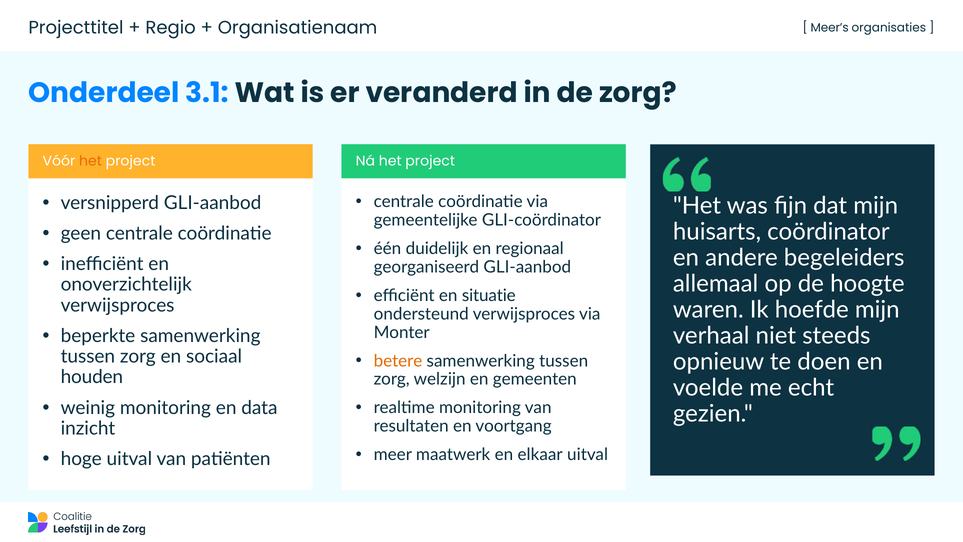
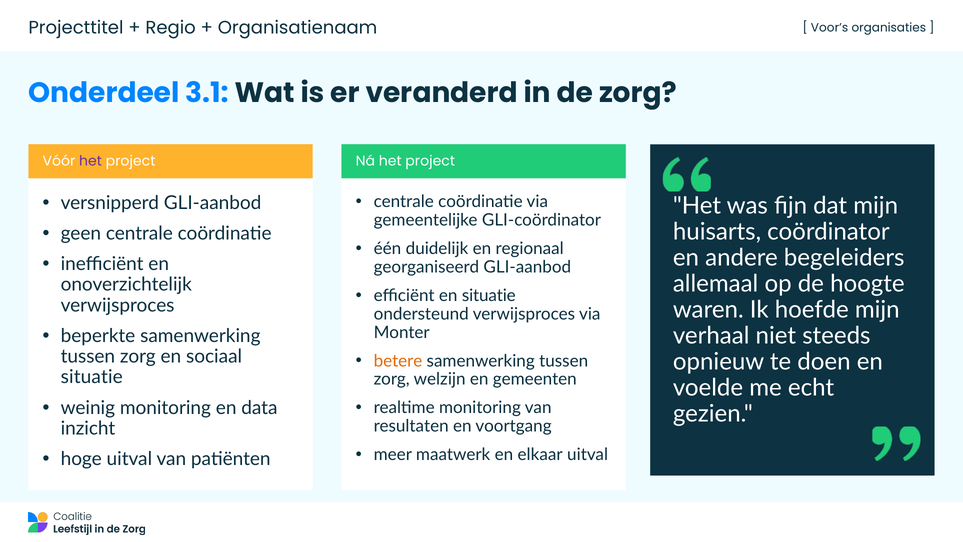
Meer’s: Meer’s -> Voor’s
het at (91, 161) colour: orange -> purple
houden at (92, 377): houden -> situatie
